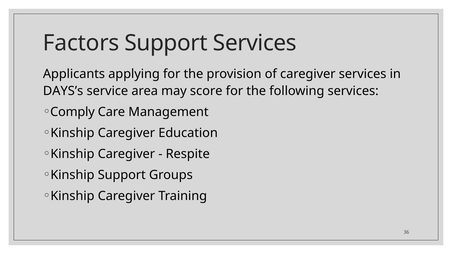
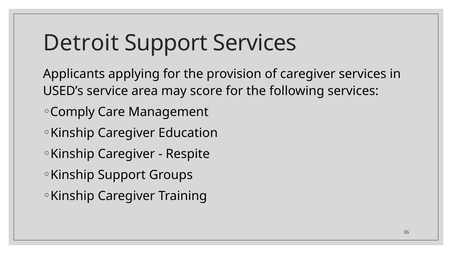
Factors: Factors -> Detroit
DAYS’s: DAYS’s -> USED’s
